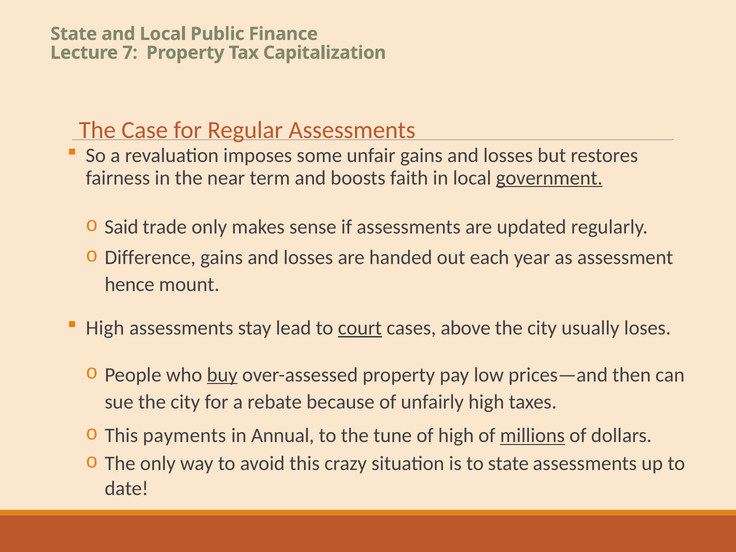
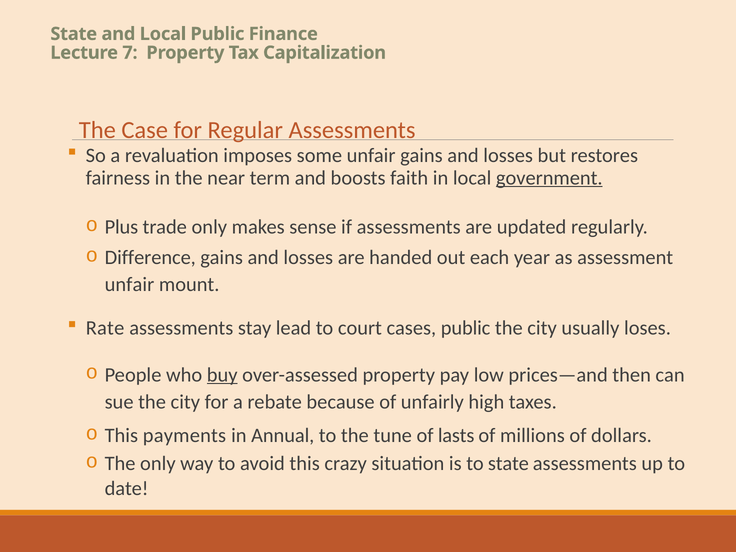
Said: Said -> Plus
hence at (130, 285): hence -> unfair
High at (105, 328): High -> Rate
court underline: present -> none
cases above: above -> public
of high: high -> lasts
millions underline: present -> none
